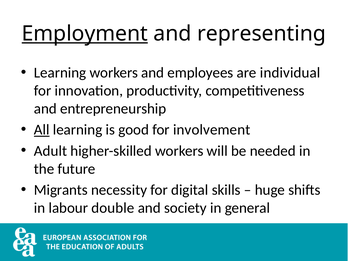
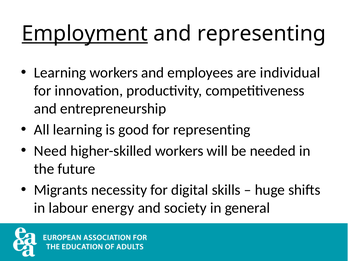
All underline: present -> none
for involvement: involvement -> representing
Adult: Adult -> Need
double: double -> energy
